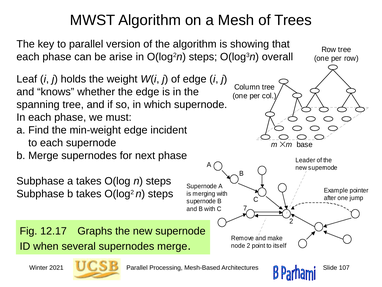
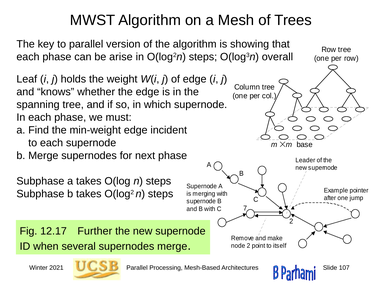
Graphs: Graphs -> Further
